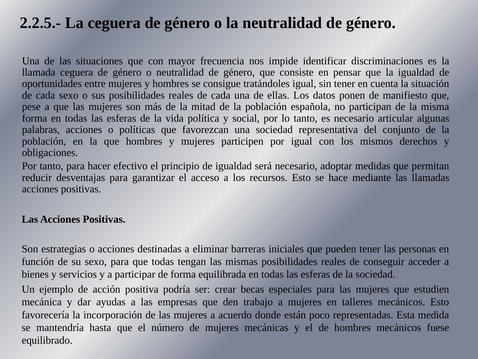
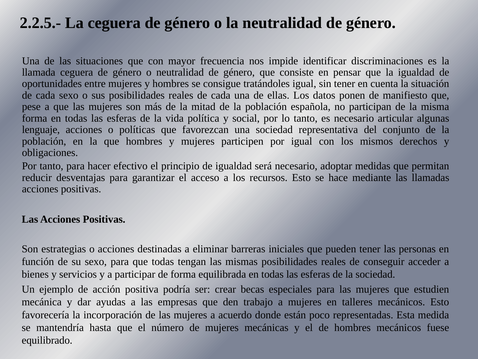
palabras: palabras -> lenguaje
